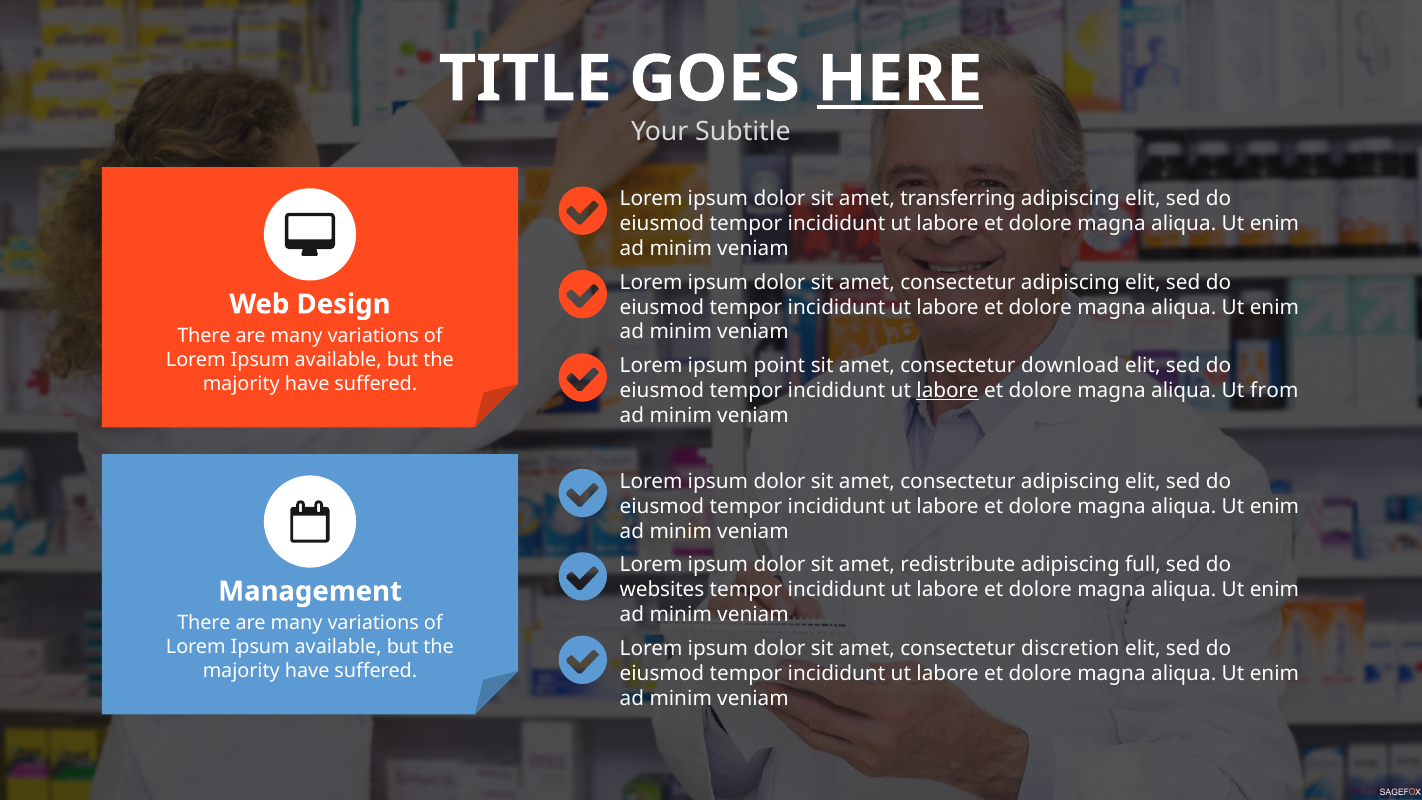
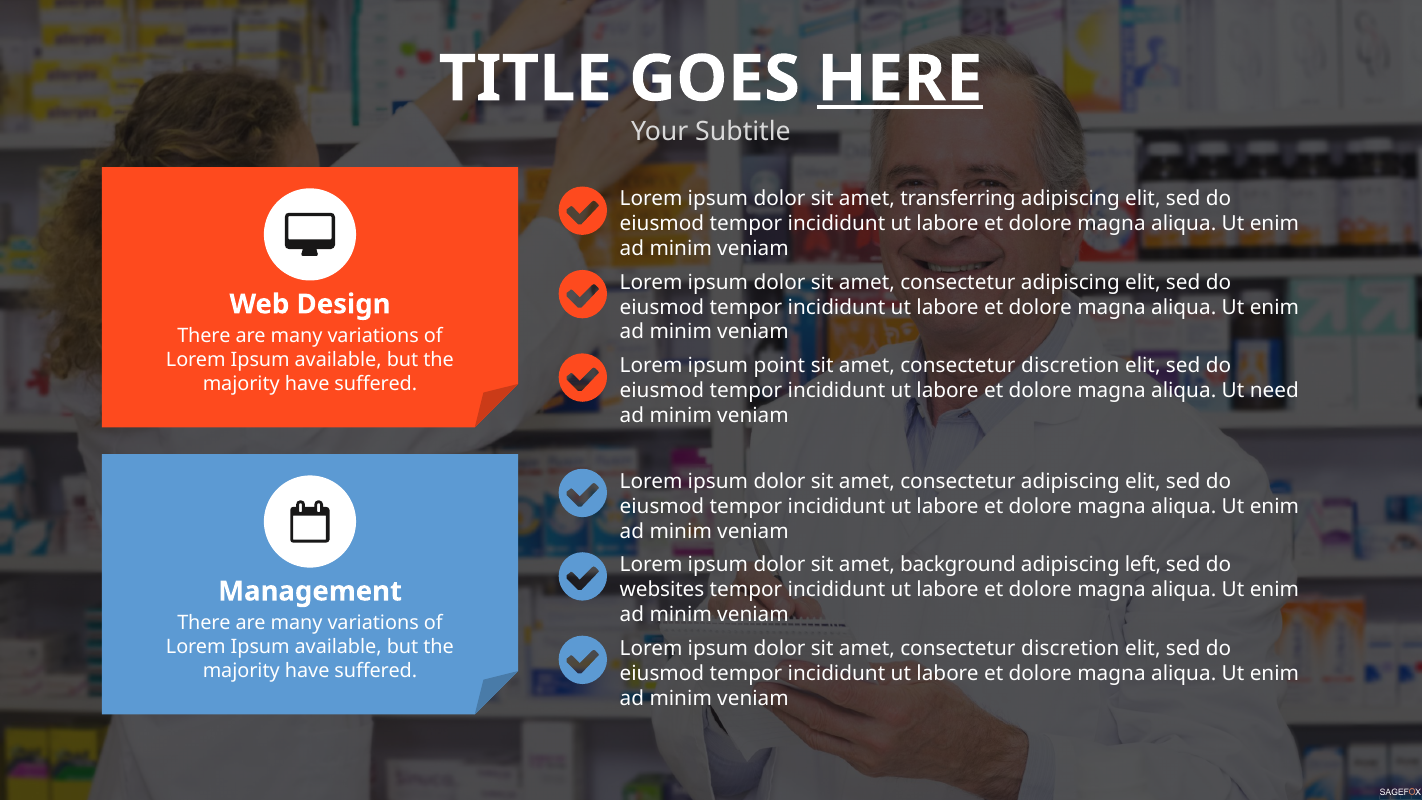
download at (1070, 366): download -> discretion
labore at (948, 391) underline: present -> none
from: from -> need
redistribute: redistribute -> background
full: full -> left
